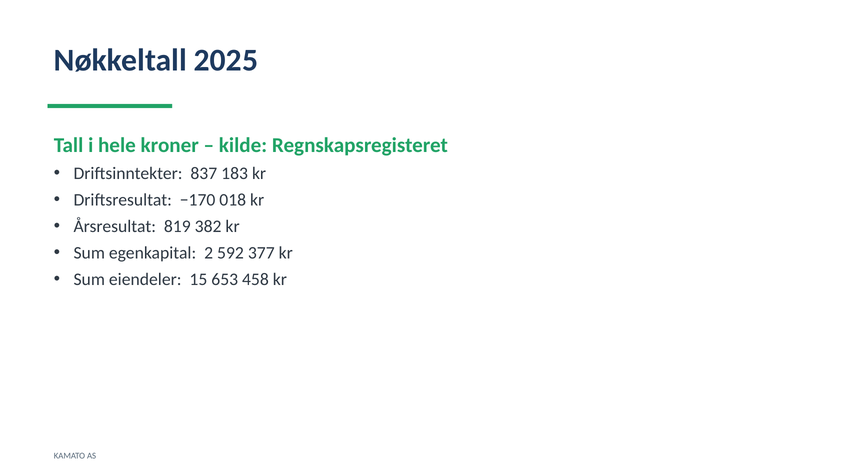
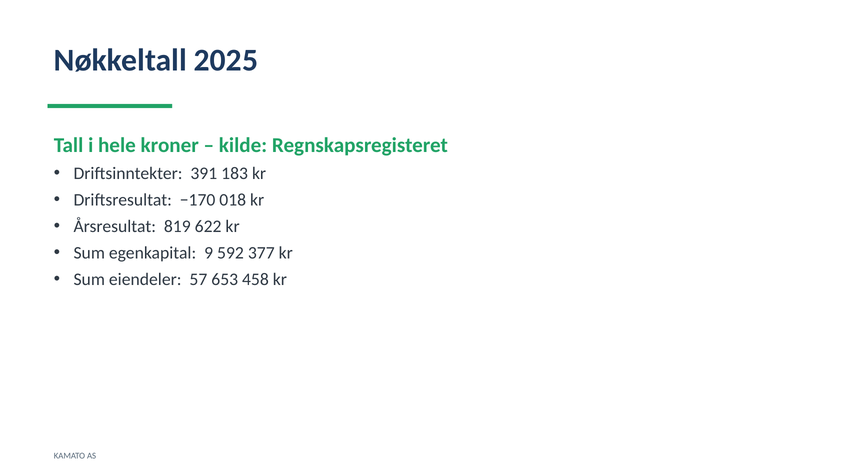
837: 837 -> 391
382: 382 -> 622
2: 2 -> 9
15: 15 -> 57
